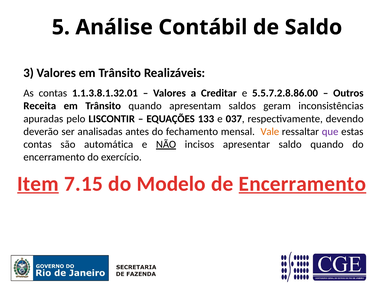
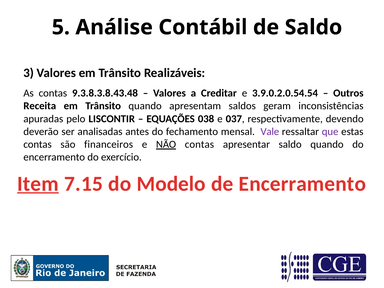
1.1.3.8.1.32.01: 1.1.3.8.1.32.01 -> 9.3.8.3.8.43.48
5.5.7.2.8.86.00: 5.5.7.2.8.86.00 -> 3.9.0.2.0.54.54
133: 133 -> 038
Vale colour: orange -> purple
automática: automática -> financeiros
NÃO incisos: incisos -> contas
Encerramento at (302, 184) underline: present -> none
